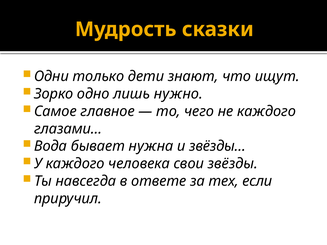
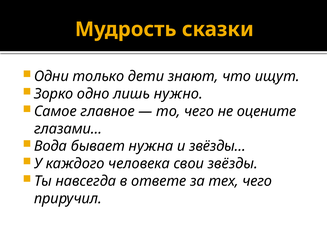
не каждого: каждого -> оцените
тех если: если -> чего
